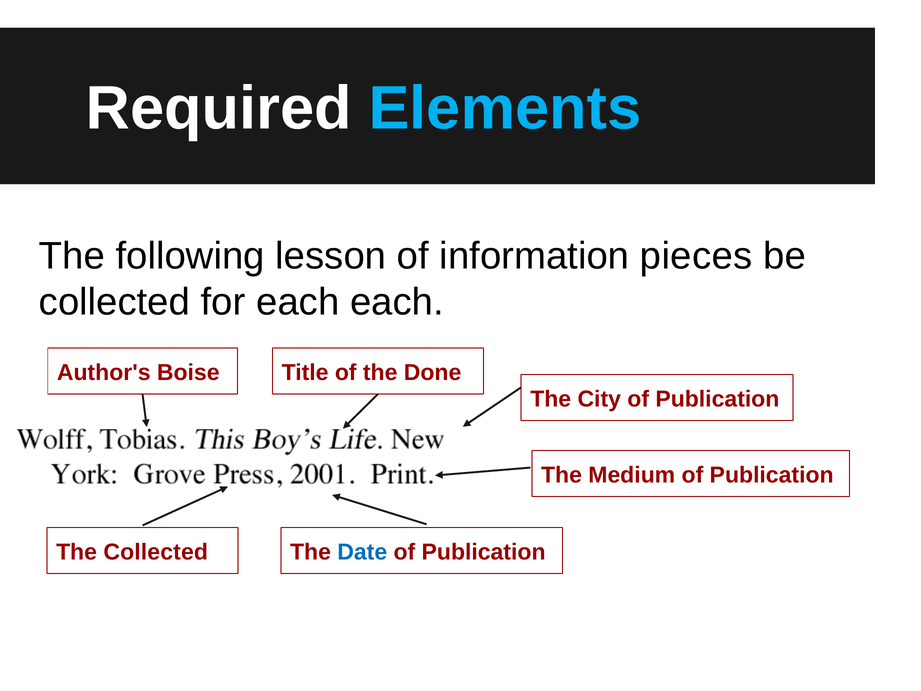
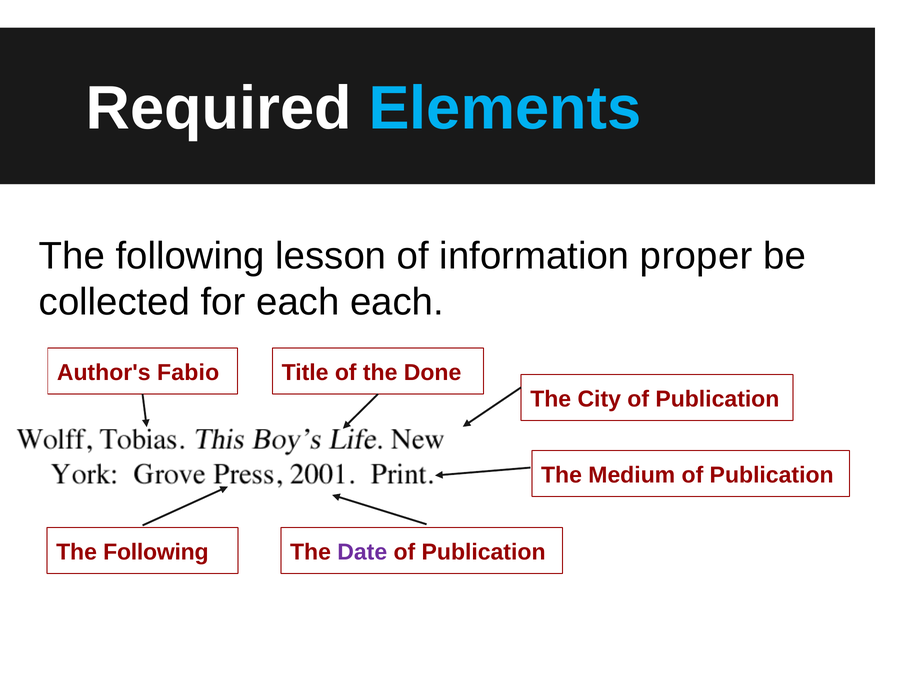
pieces: pieces -> proper
Boise: Boise -> Fabio
Collected at (156, 552): Collected -> Following
Date colour: blue -> purple
